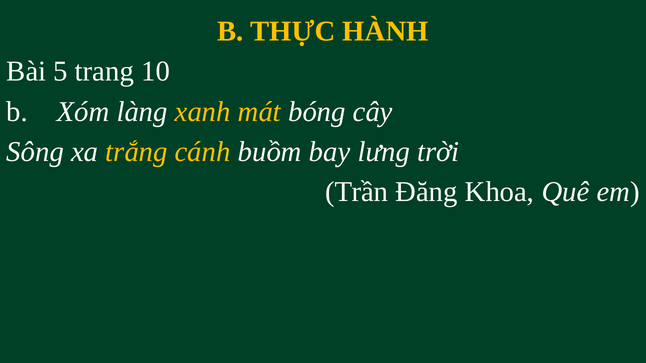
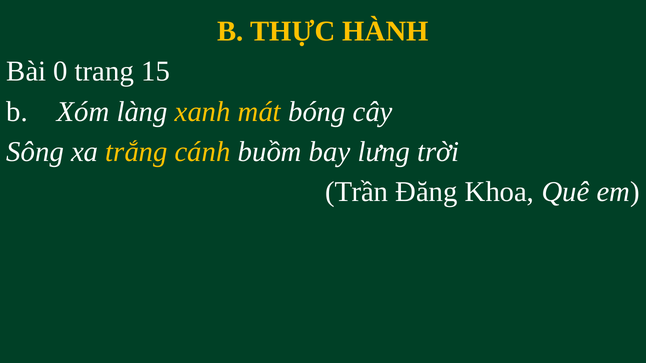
5: 5 -> 0
10: 10 -> 15
